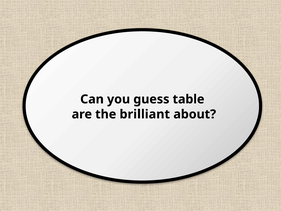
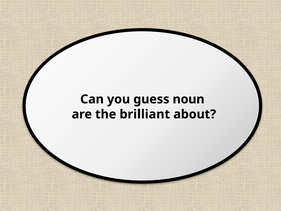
table: table -> noun
